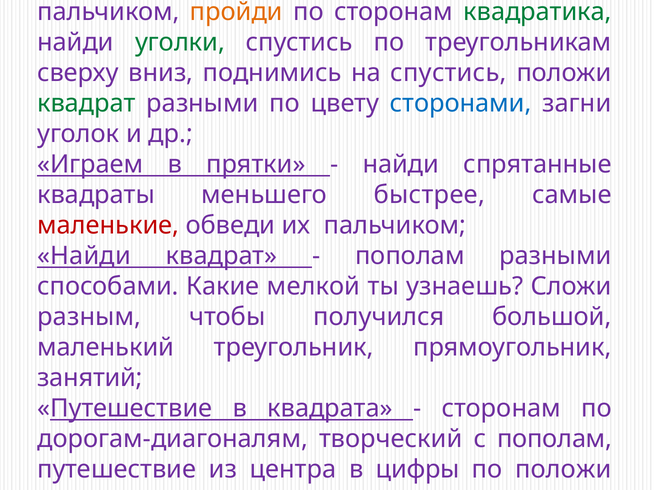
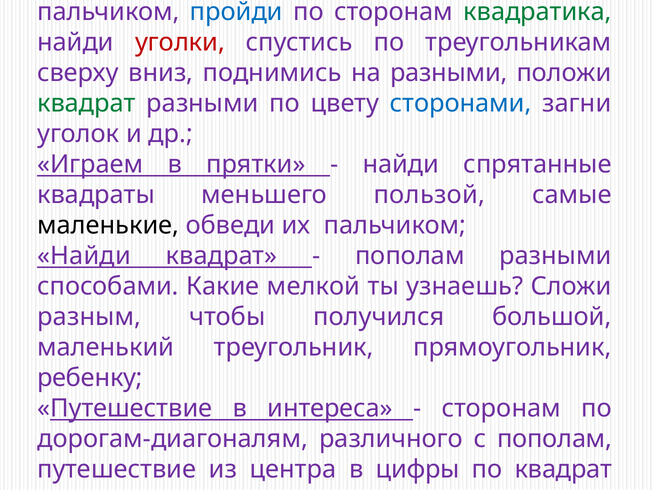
пройди colour: orange -> blue
уголки colour: green -> red
на спустись: спустись -> разными
быстрее: быстрее -> пользой
маленькие colour: red -> black
занятий: занятий -> ребенку
в квадрата: квадрата -> интереса
творческий: творческий -> различного
по положи: положи -> квадрат
